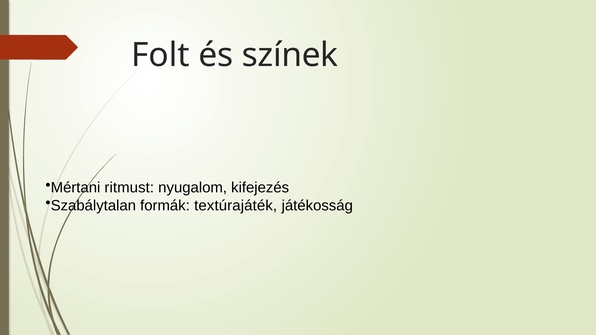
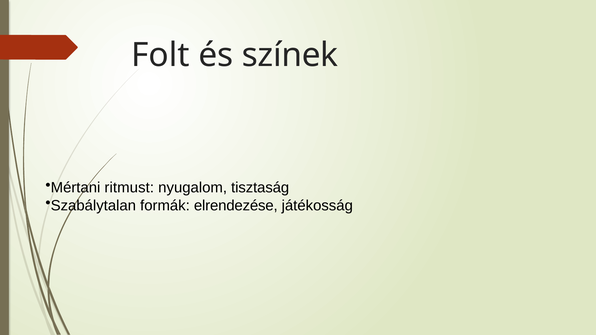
kifejezés: kifejezés -> tisztaság
textúrajáték: textúrajáték -> elrendezése
